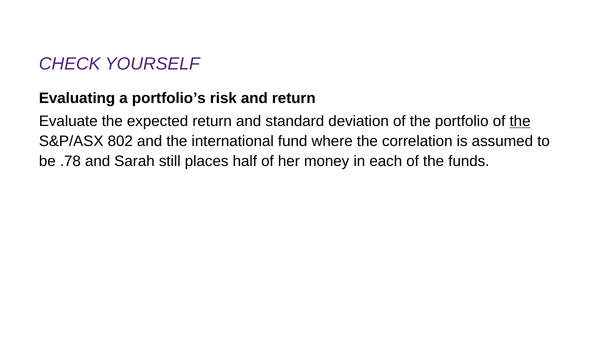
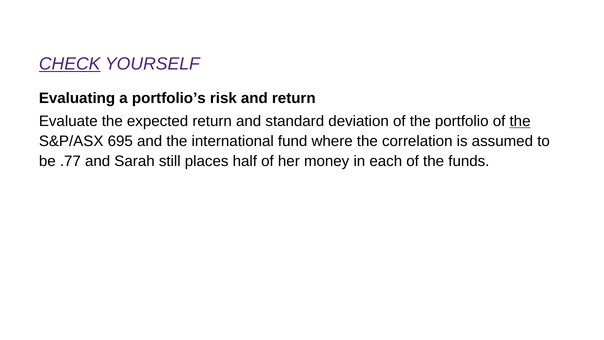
CHECK underline: none -> present
802: 802 -> 695
.78: .78 -> .77
